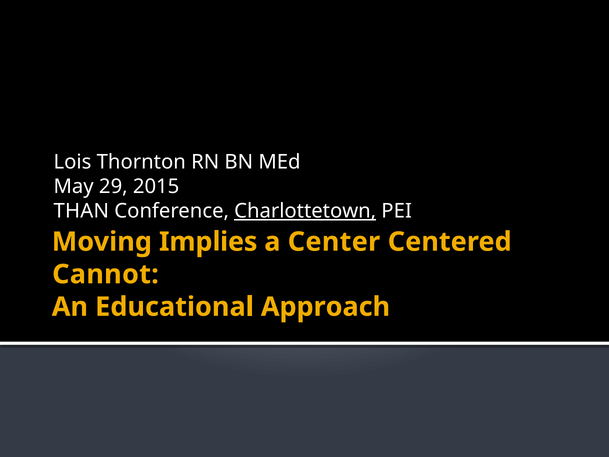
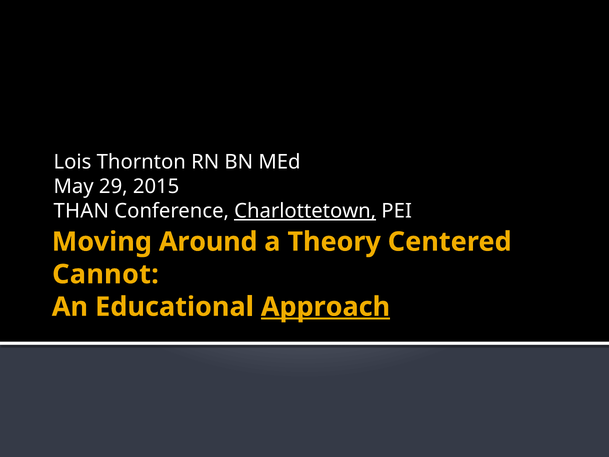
Implies: Implies -> Around
Center: Center -> Theory
Approach underline: none -> present
